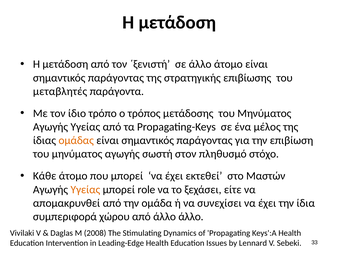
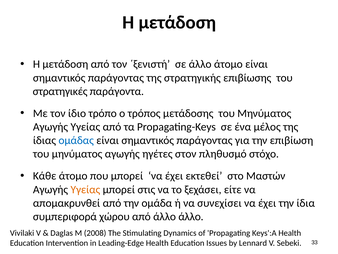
μεταβλητές: μεταβλητές -> στρατηγικές
ομάδας colour: orange -> blue
σωστή: σωστή -> ηγέτες
role: role -> στις
